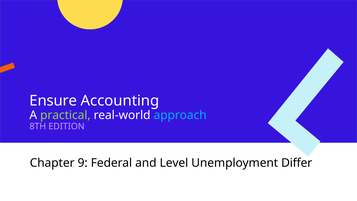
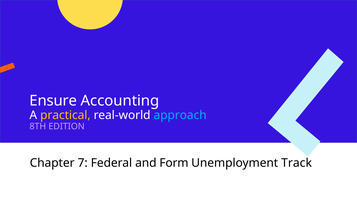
practical colour: light green -> yellow
9: 9 -> 7
Level: Level -> Form
Differ: Differ -> Track
